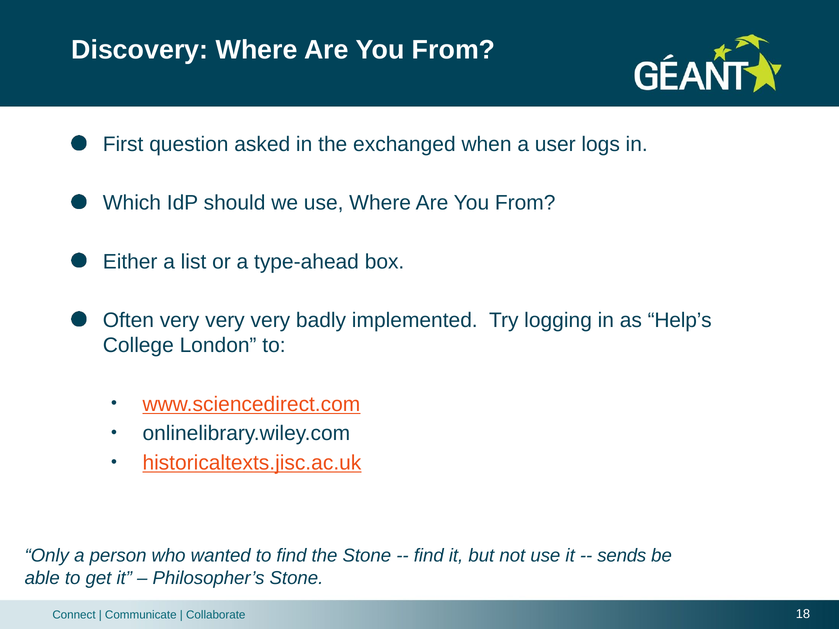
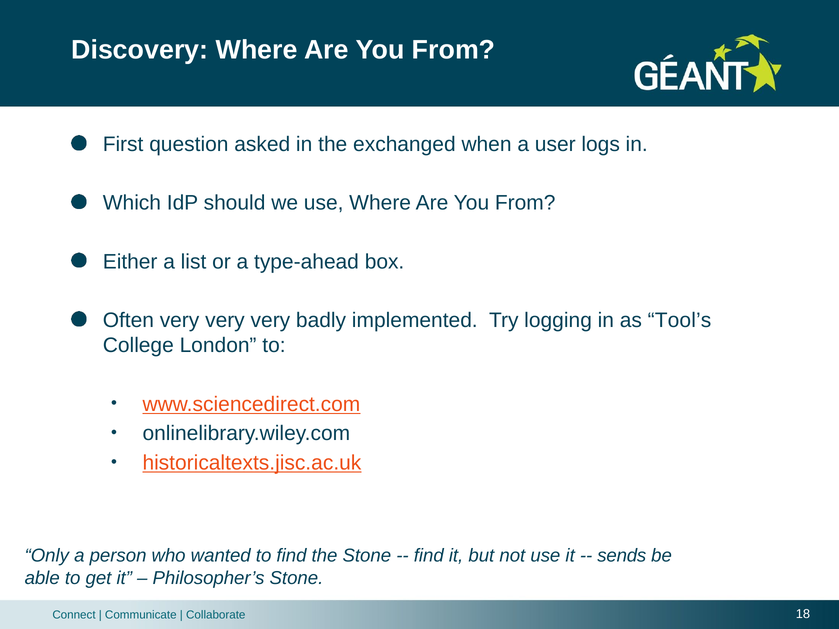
Help’s: Help’s -> Tool’s
